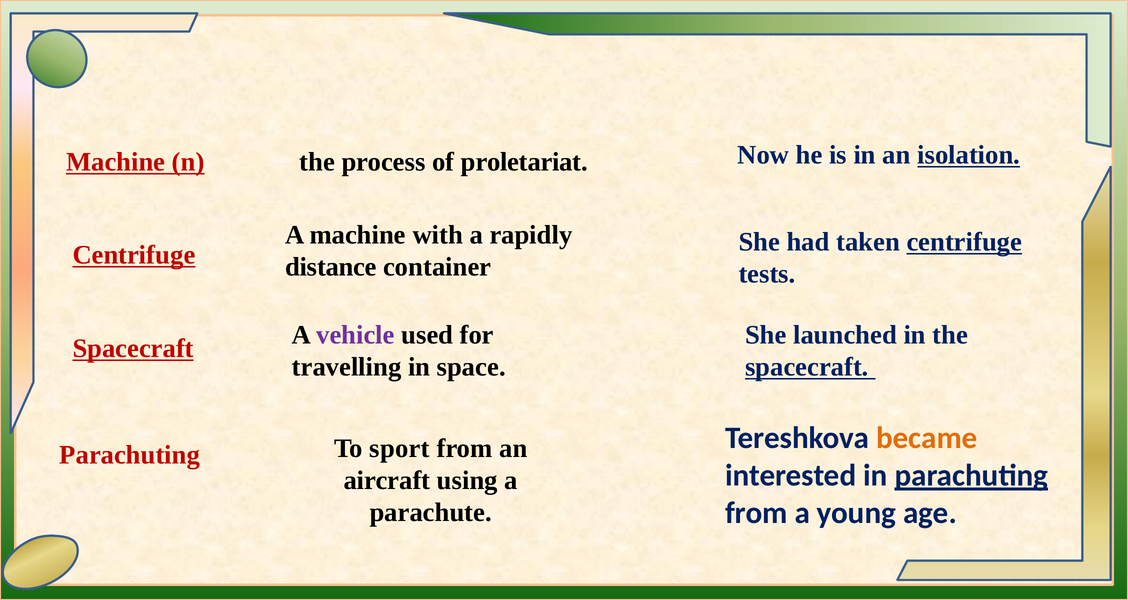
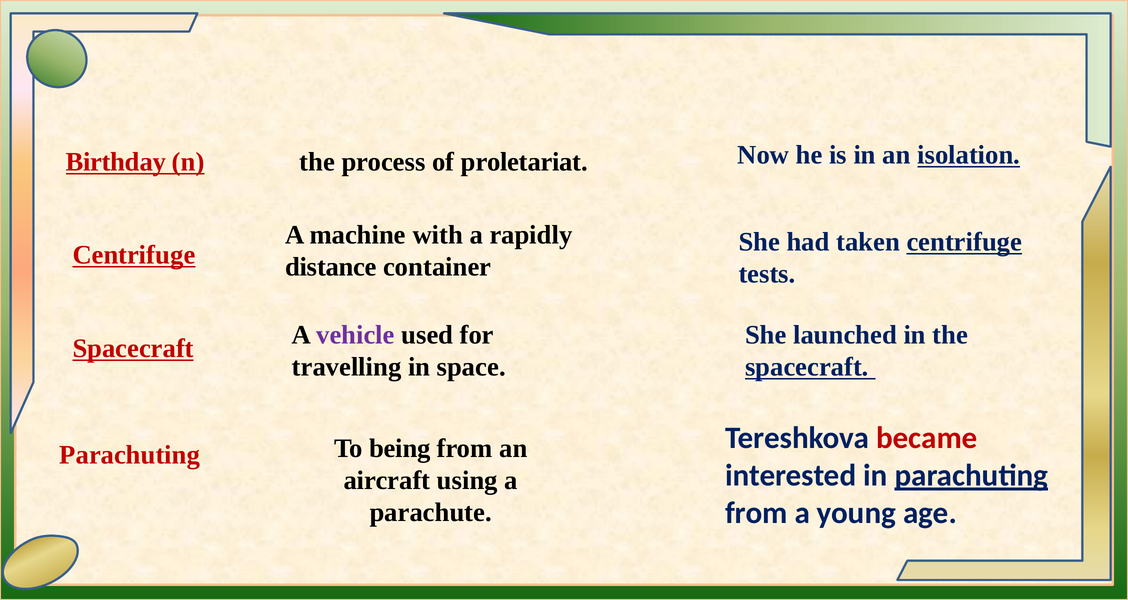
Machine at (116, 162): Machine -> Birthday
became colour: orange -> red
sport: sport -> being
